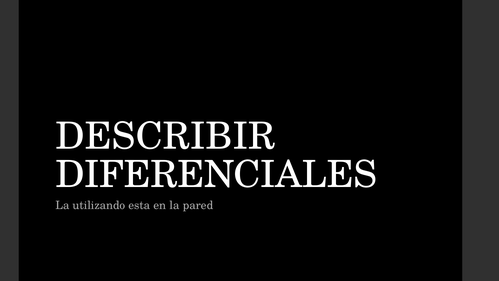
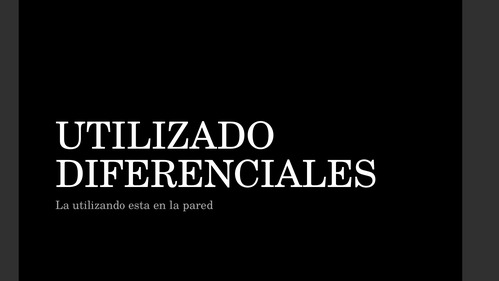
DESCRIBIR: DESCRIBIR -> UTILIZADO
